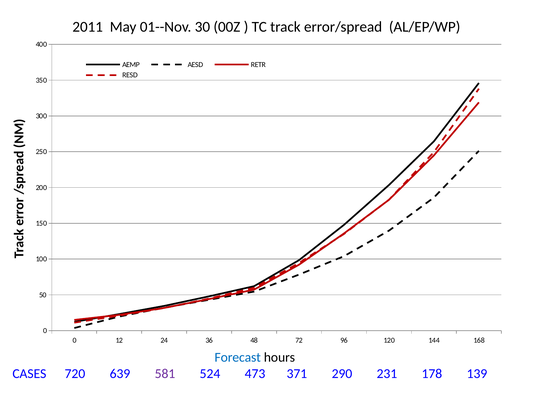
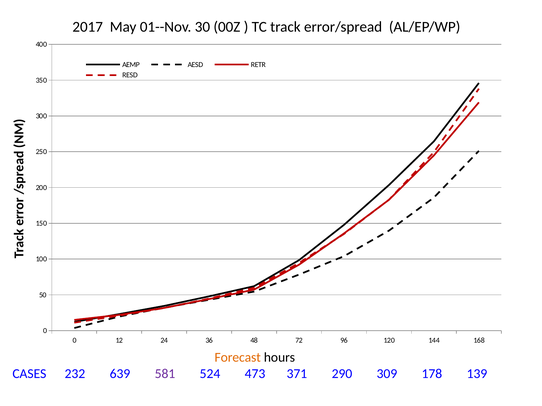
2011: 2011 -> 2017
Forecast colour: blue -> orange
720: 720 -> 232
231: 231 -> 309
